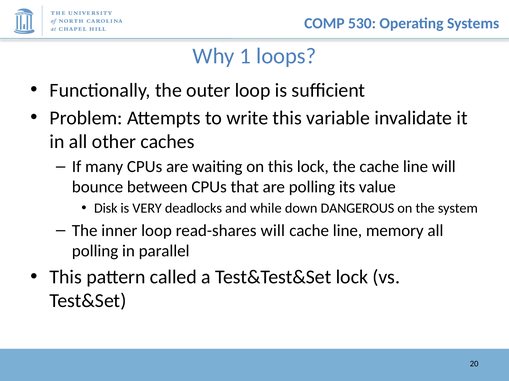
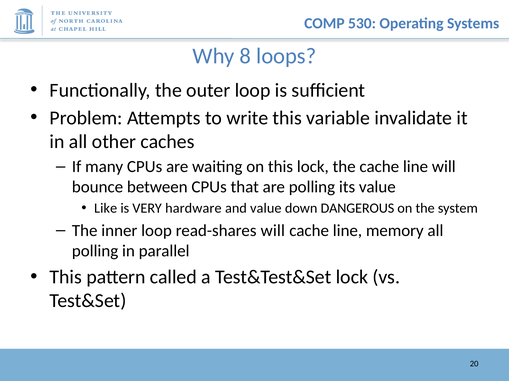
1: 1 -> 8
Disk: Disk -> Like
deadlocks: deadlocks -> hardware
and while: while -> value
